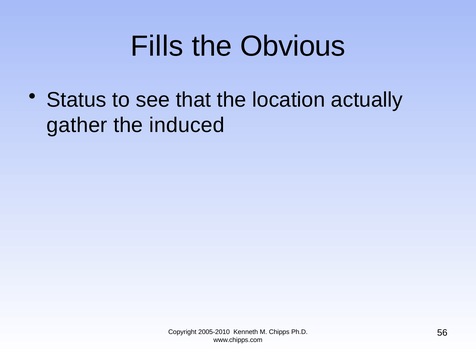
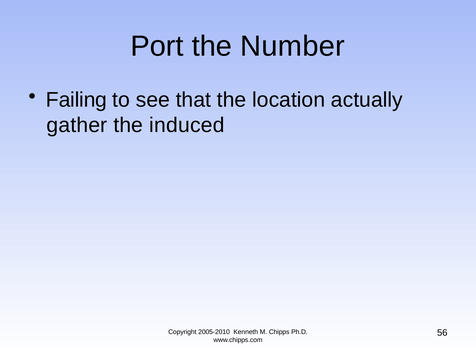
Fills: Fills -> Port
Obvious: Obvious -> Number
Status: Status -> Failing
